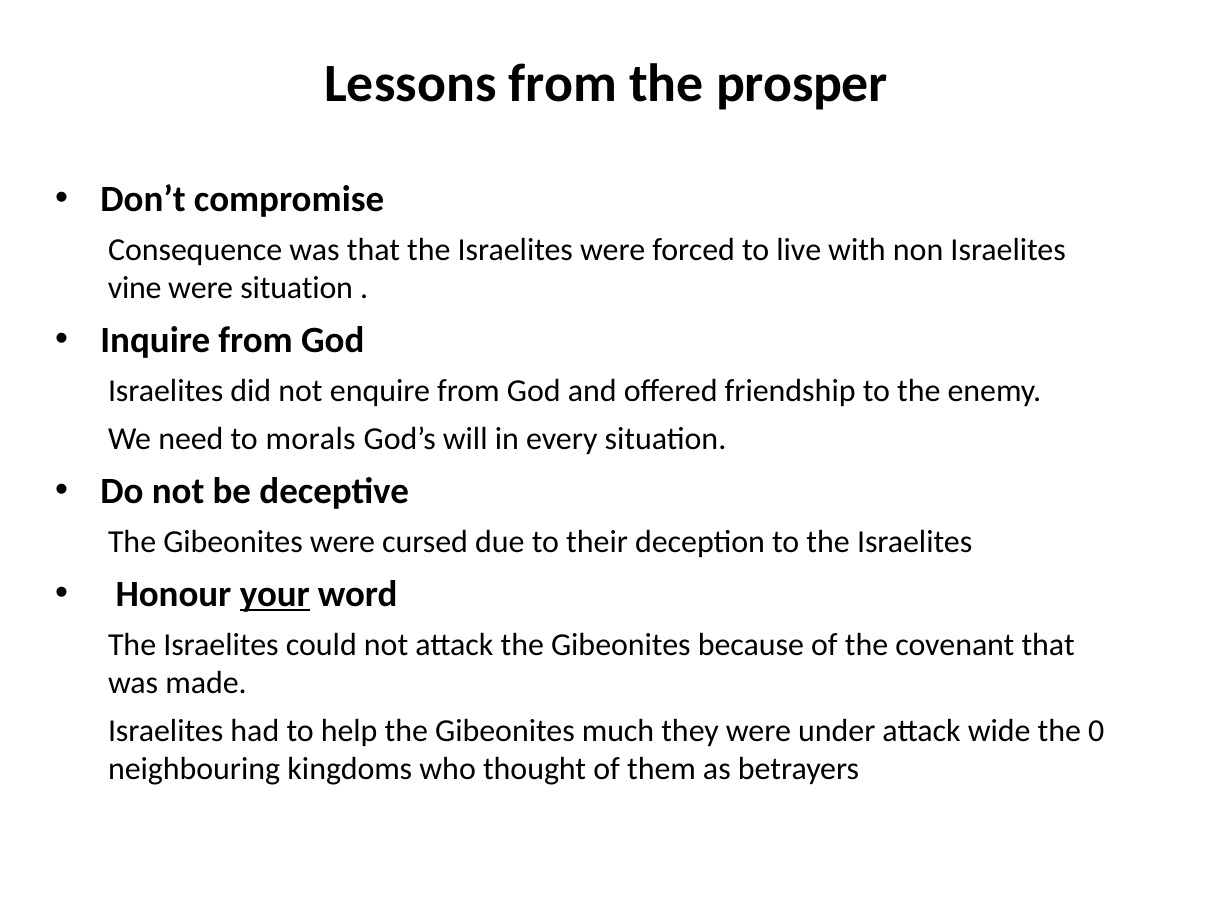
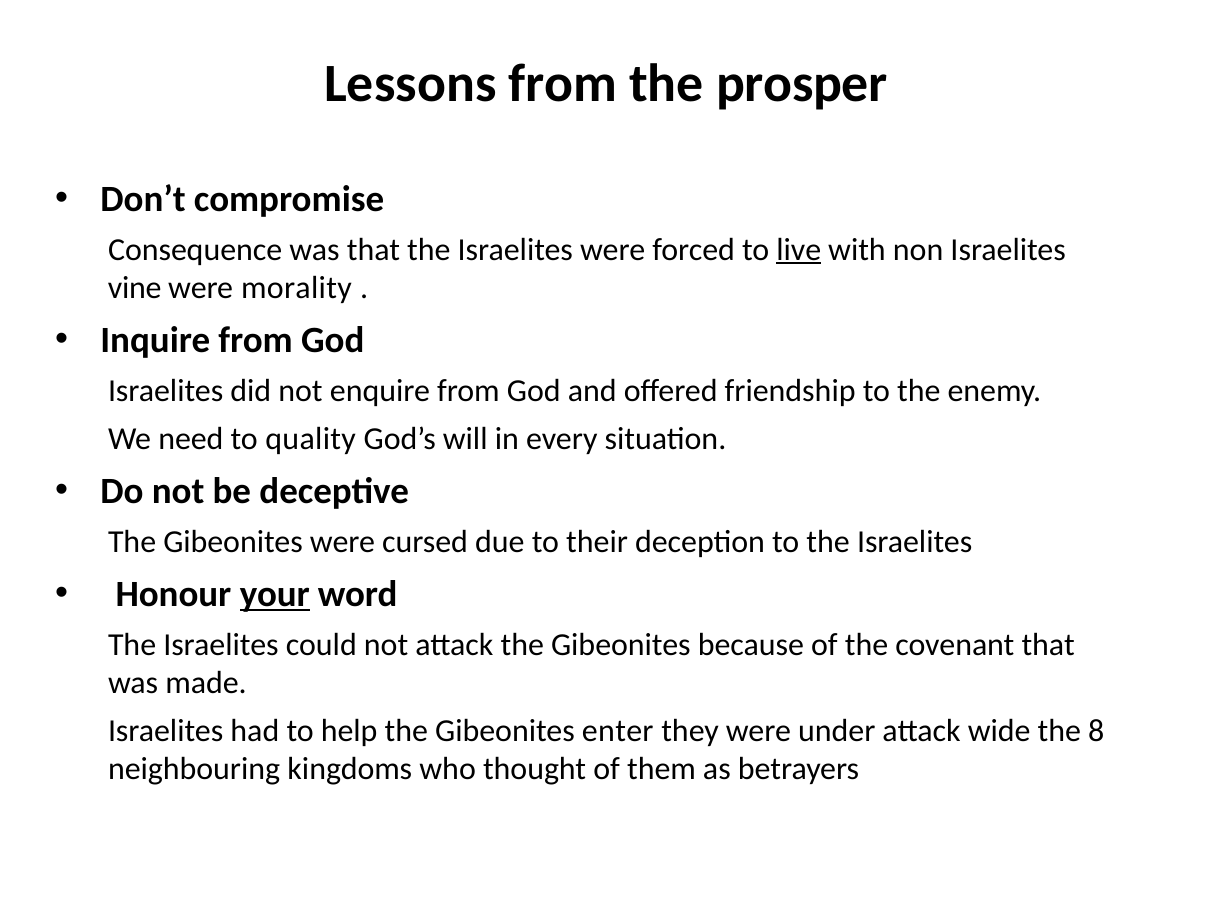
live underline: none -> present
were situation: situation -> morality
morals: morals -> quality
much: much -> enter
0: 0 -> 8
